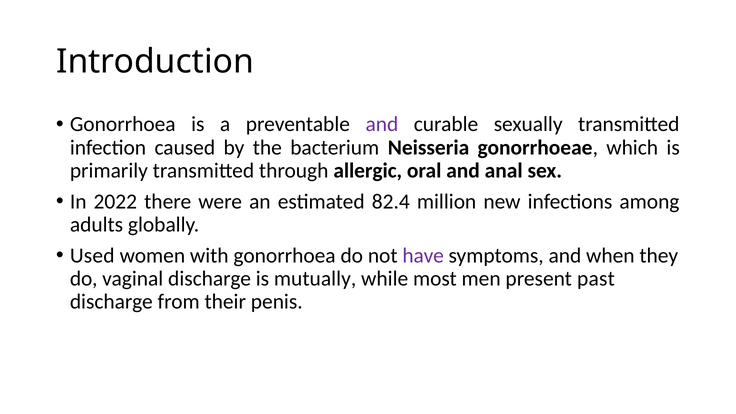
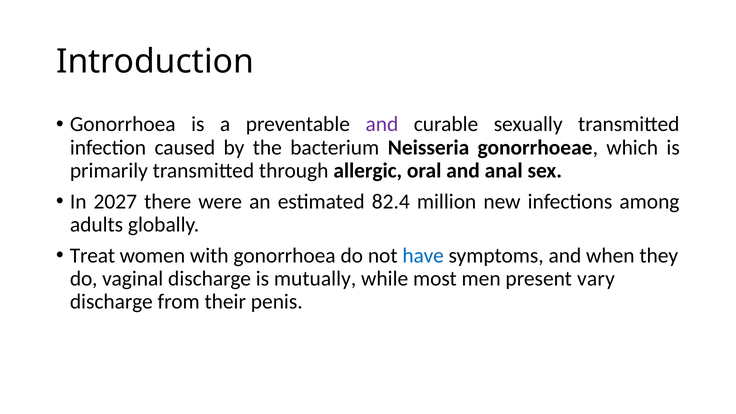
2022: 2022 -> 2027
Used: Used -> Treat
have colour: purple -> blue
past: past -> vary
